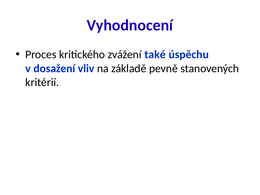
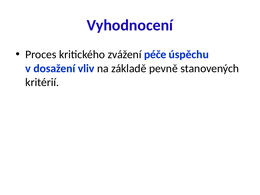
také: také -> péče
